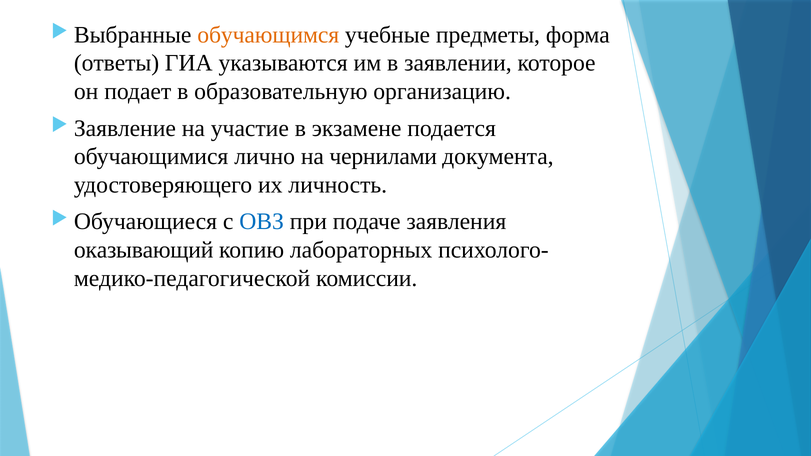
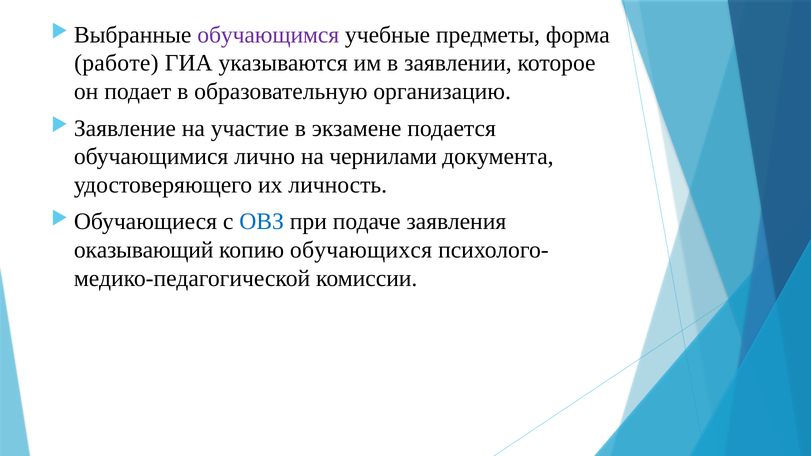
обучающимся colour: orange -> purple
ответы: ответы -> работе
лабораторных: лабораторных -> обучающихся
